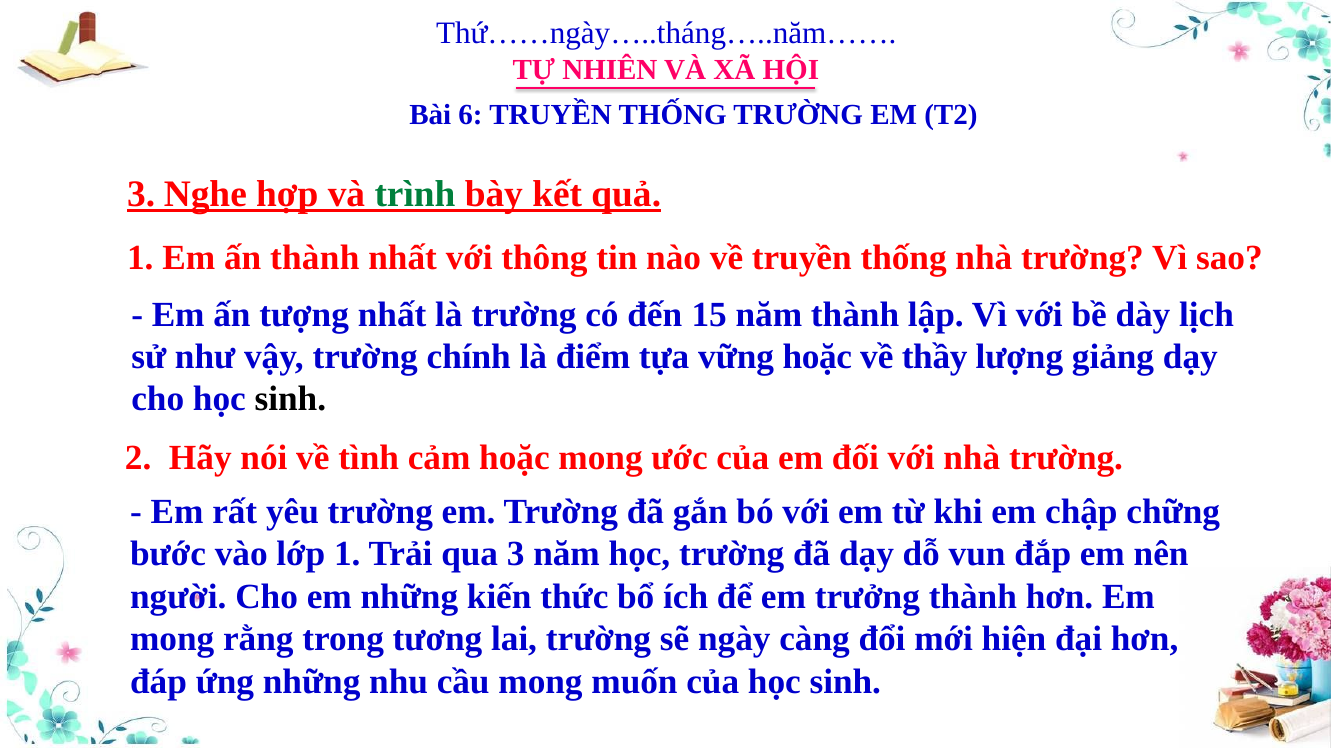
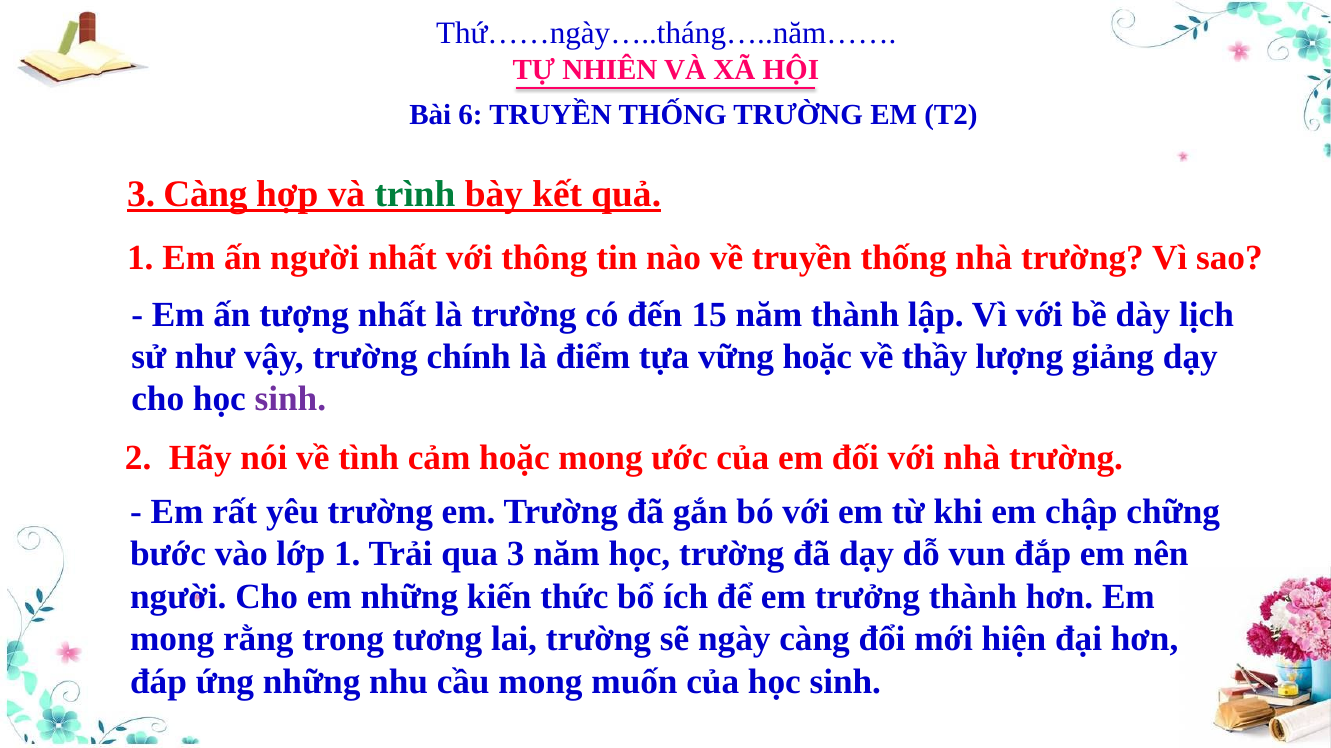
3 Nghe: Nghe -> Càng
ấn thành: thành -> người
sinh at (290, 399) colour: black -> purple
